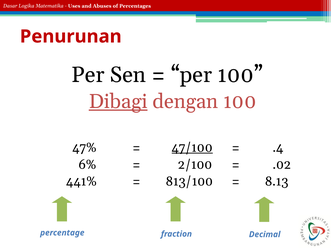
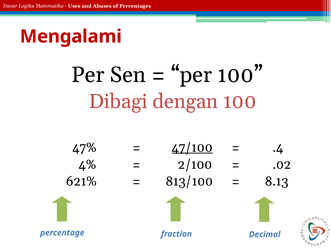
Penurunan: Penurunan -> Mengalami
Dibagi underline: present -> none
6%: 6% -> 4%
441%: 441% -> 621%
